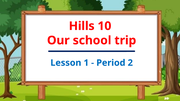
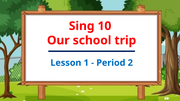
Hills: Hills -> Sing
